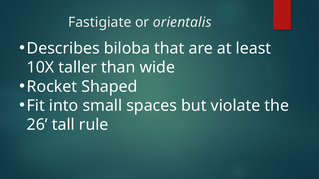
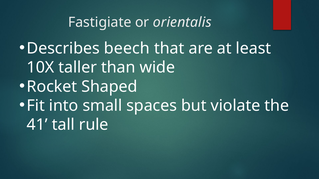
biloba: biloba -> beech
26: 26 -> 41
